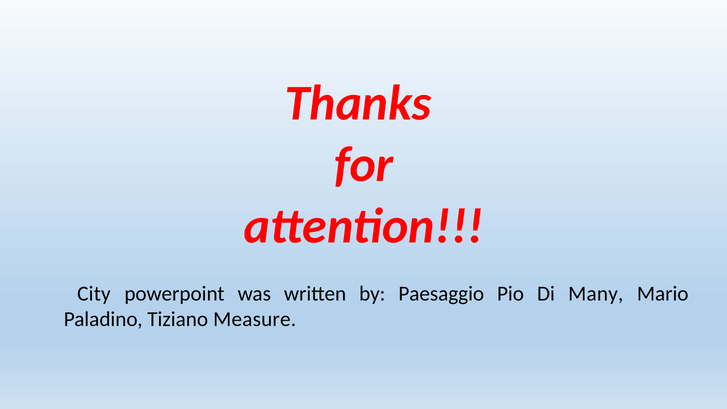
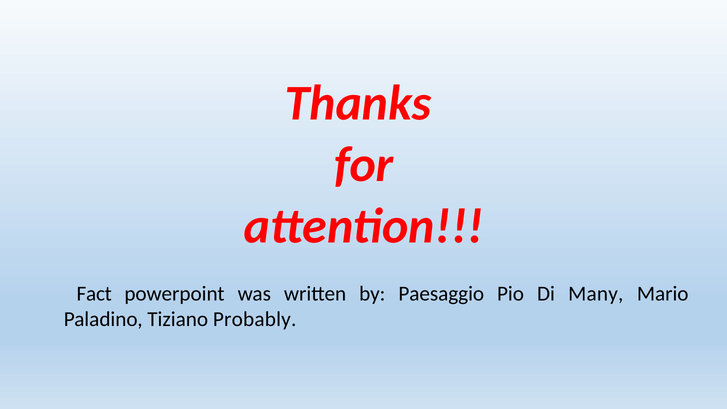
City: City -> Fact
Measure: Measure -> Probably
